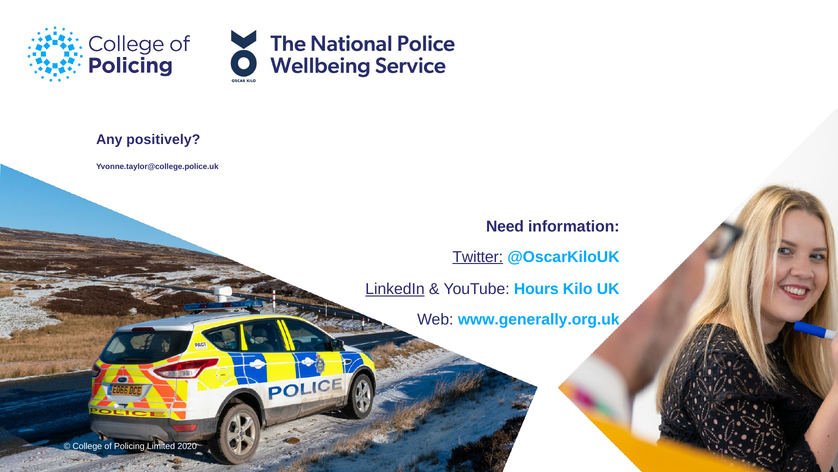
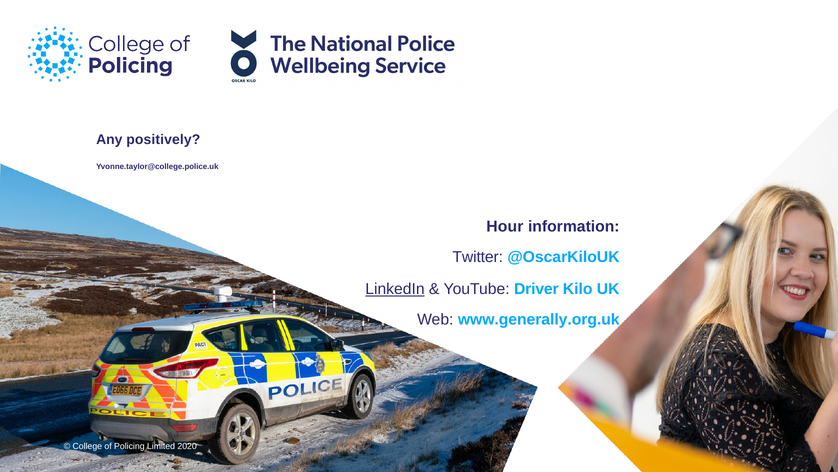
Need: Need -> Hour
Twitter underline: present -> none
Hours: Hours -> Driver
